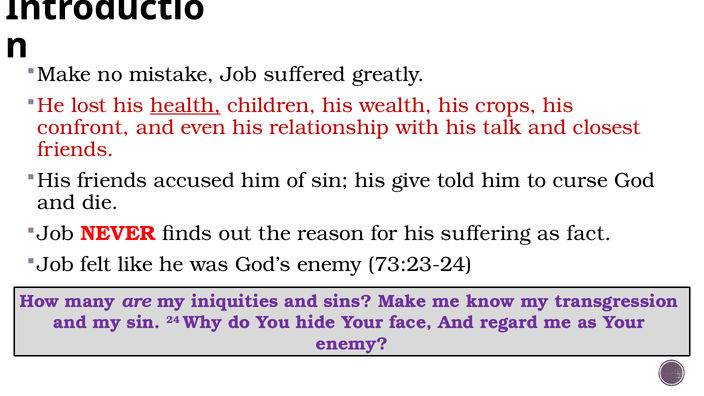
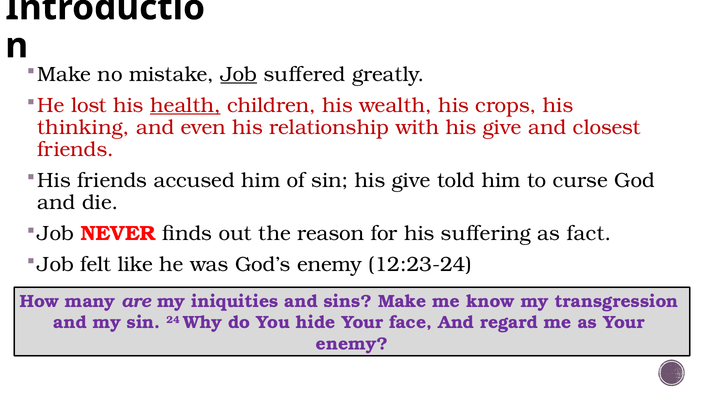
Job underline: none -> present
confront: confront -> thinking
with his talk: talk -> give
73:23-24: 73:23-24 -> 12:23-24
